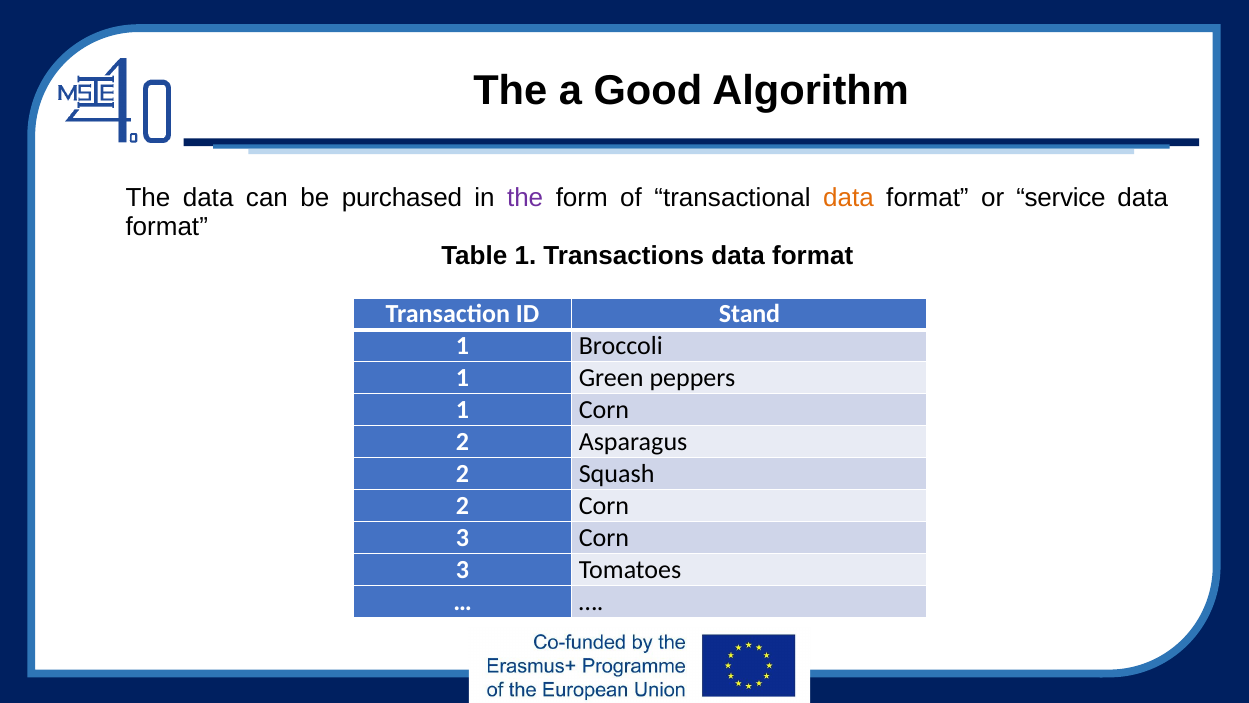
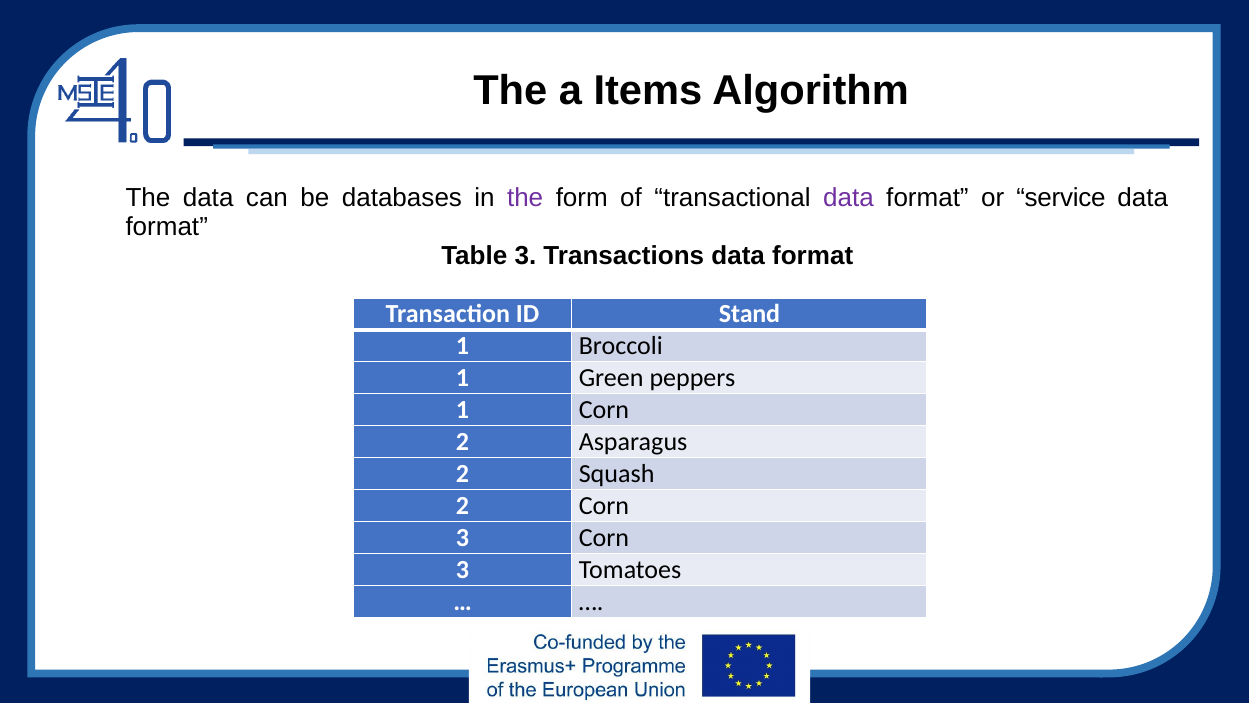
Good: Good -> Items
purchased: purchased -> databases
data at (849, 198) colour: orange -> purple
Table 1: 1 -> 3
